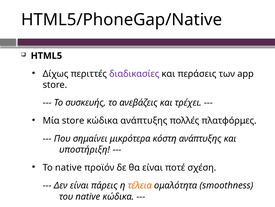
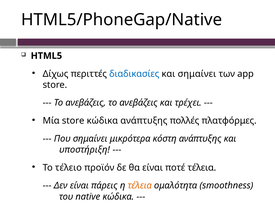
διαδικασίες colour: purple -> blue
και περάσεις: περάσεις -> σημαίνει
συσκευής at (86, 102): συσκευής -> ανεβάζεις
Το native: native -> τέλειο
ποτέ σχέση: σχέση -> τέλεια
